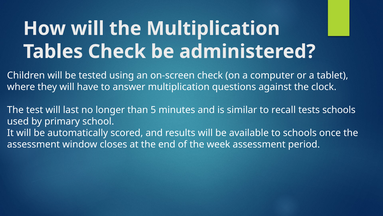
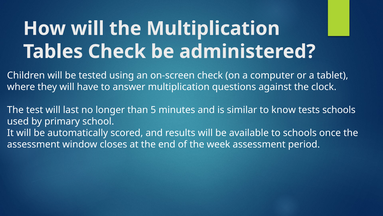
recall: recall -> know
